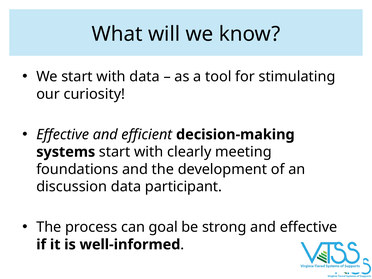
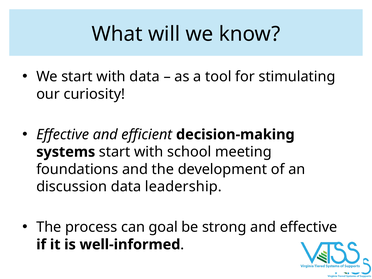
clearly: clearly -> school
participant: participant -> leadership
